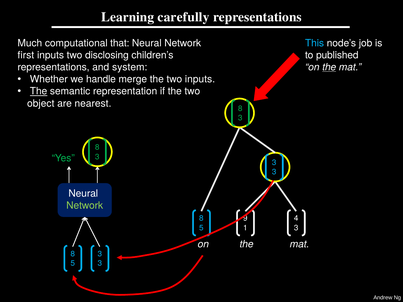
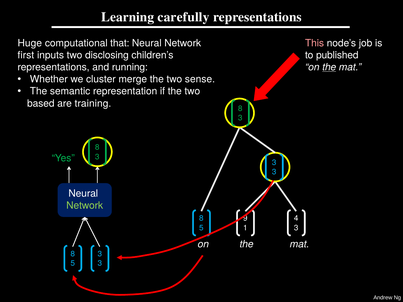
Much: Much -> Huge
This colour: light blue -> pink
system: system -> running
handle: handle -> cluster
two inputs: inputs -> sense
The at (39, 91) underline: present -> none
object: object -> based
nearest: nearest -> training
